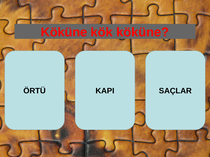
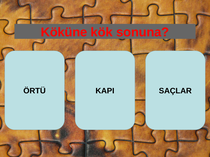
kök köküne: köküne -> sonuna
